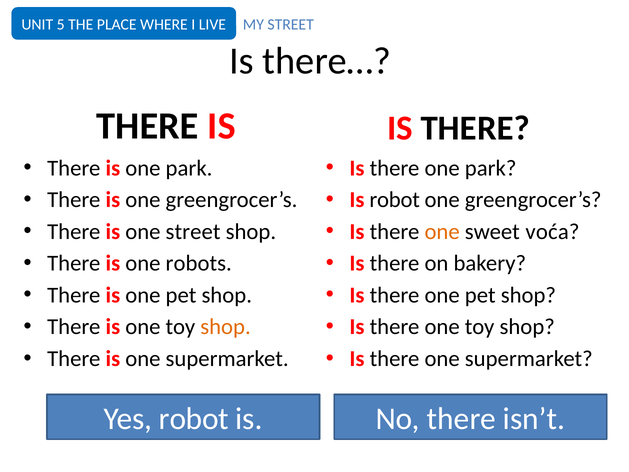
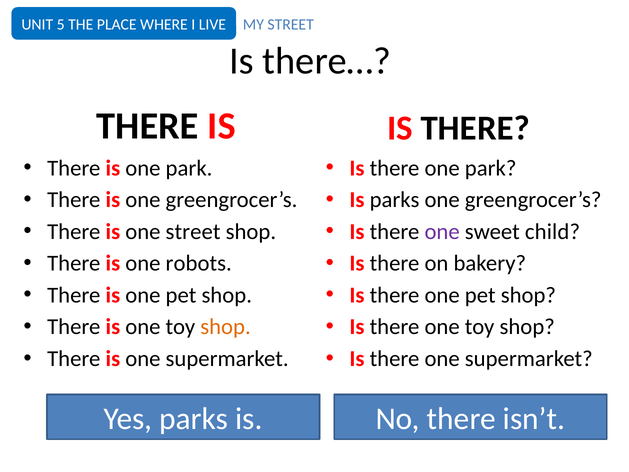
Is robot: robot -> parks
one at (442, 232) colour: orange -> purple
voća: voća -> child
Yes robot: robot -> parks
